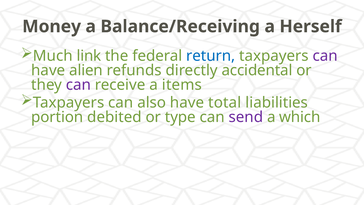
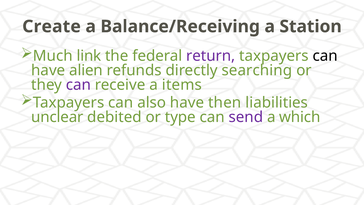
Money: Money -> Create
Herself: Herself -> Station
return colour: blue -> purple
can at (325, 56) colour: purple -> black
accidental: accidental -> searching
total: total -> then
portion: portion -> unclear
